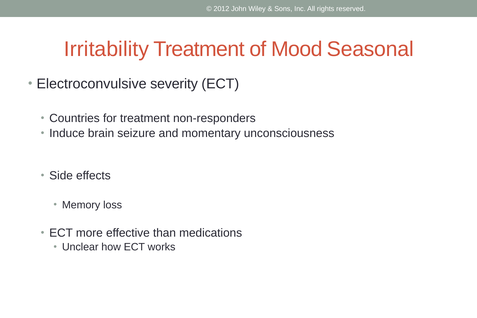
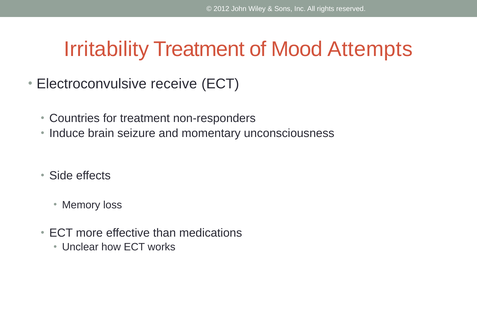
Seasonal: Seasonal -> Attempts
severity: severity -> receive
